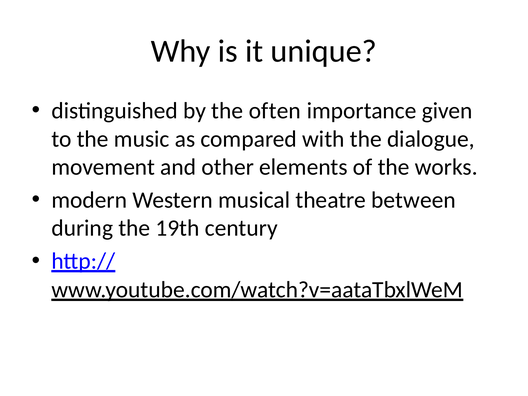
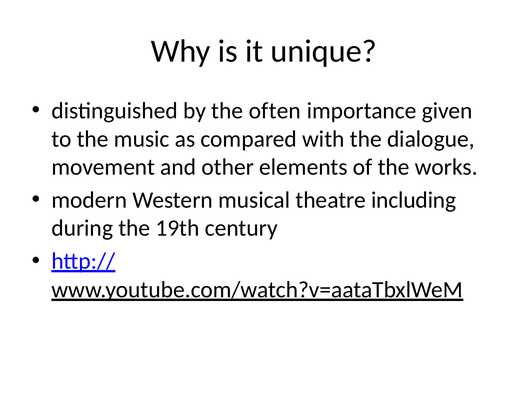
between: between -> including
